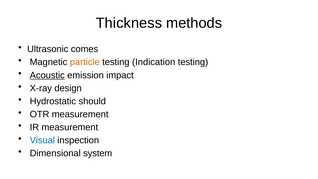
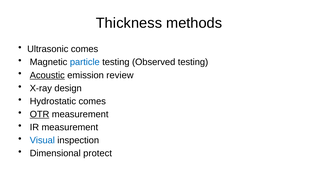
particle colour: orange -> blue
Indication: Indication -> Observed
impact: impact -> review
Hydrostatic should: should -> comes
OTR underline: none -> present
system: system -> protect
